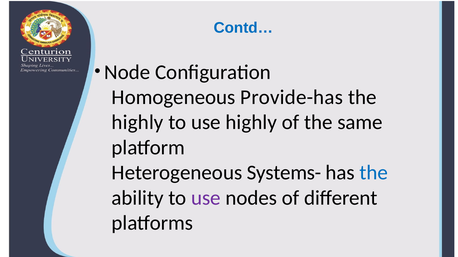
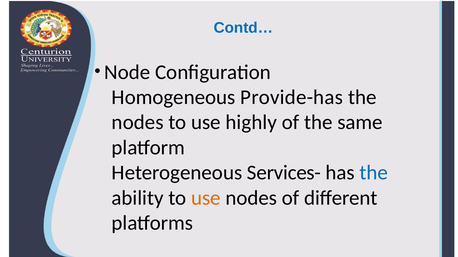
highly at (138, 123): highly -> nodes
Systems-: Systems- -> Services-
use at (206, 198) colour: purple -> orange
